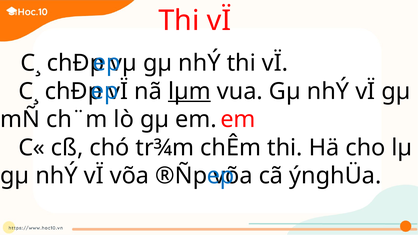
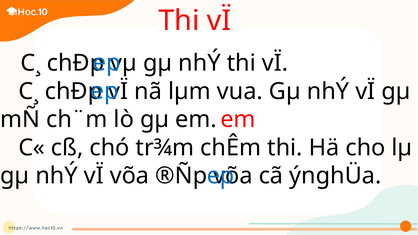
lµm underline: present -> none
